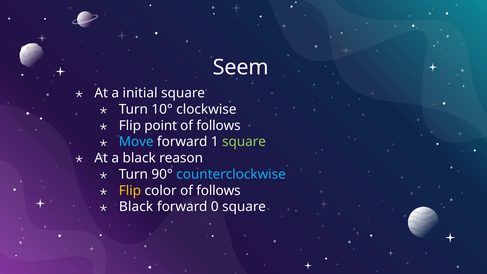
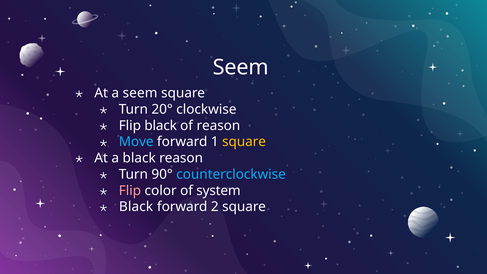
a initial: initial -> seem
10°: 10° -> 20°
Flip point: point -> black
follows at (218, 126): follows -> reason
square at (244, 142) colour: light green -> yellow
Flip at (130, 191) colour: yellow -> pink
color of follows: follows -> system
0: 0 -> 2
